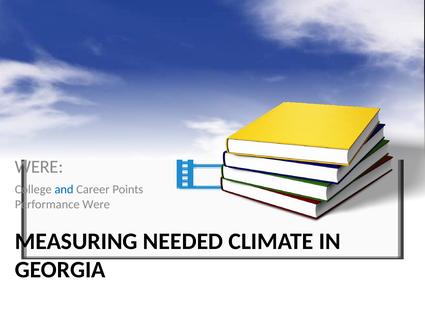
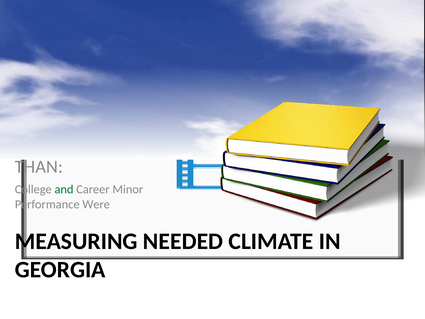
WERE at (39, 167): WERE -> THAN
and colour: blue -> green
Points: Points -> Minor
